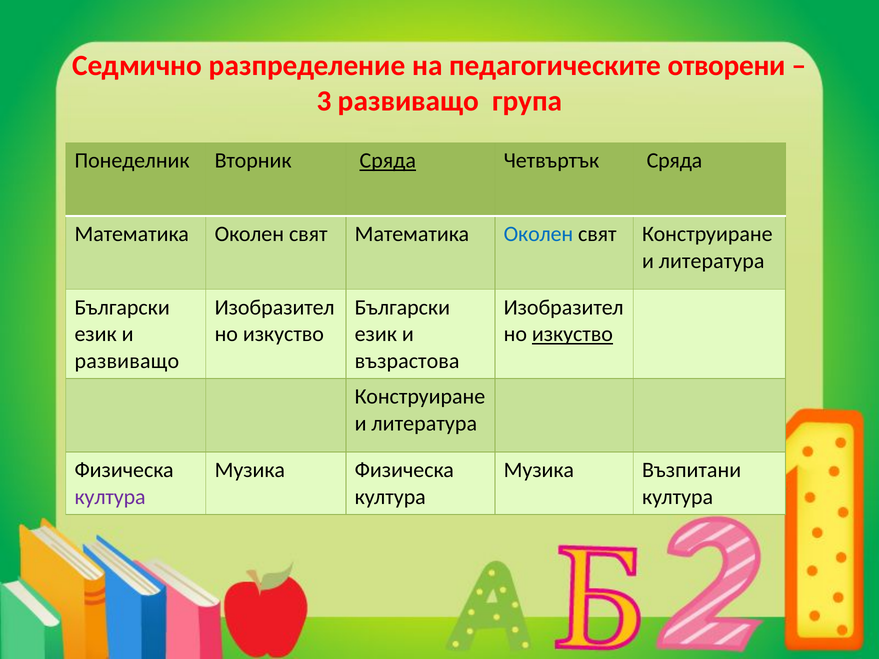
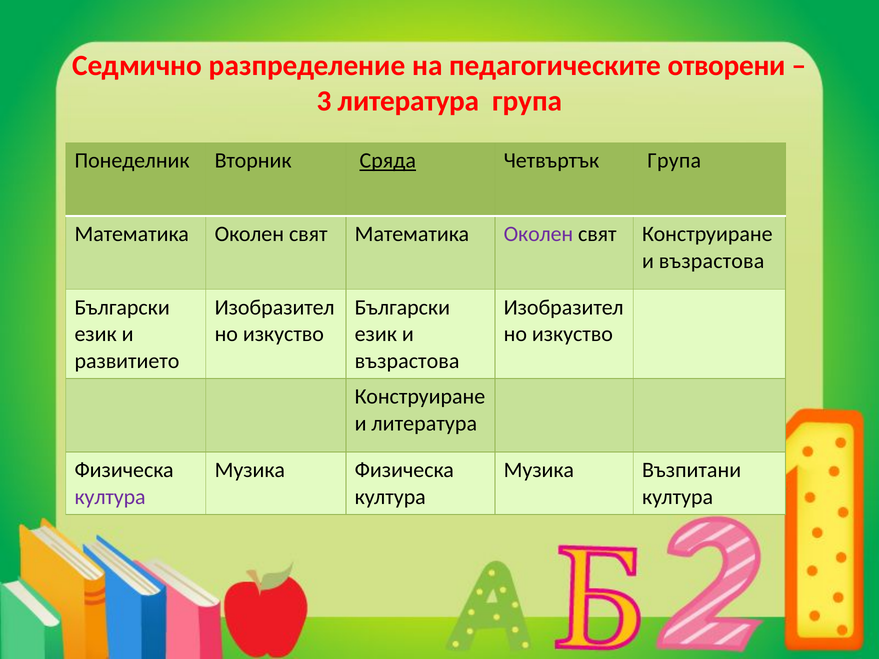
3 развиващо: развиващо -> литература
Четвъртък Сряда: Сряда -> Група
Околен at (538, 234) colour: blue -> purple
литература at (712, 261): литература -> възрастова
изкуство at (572, 334) underline: present -> none
развиващо at (127, 361): развиващо -> развитието
